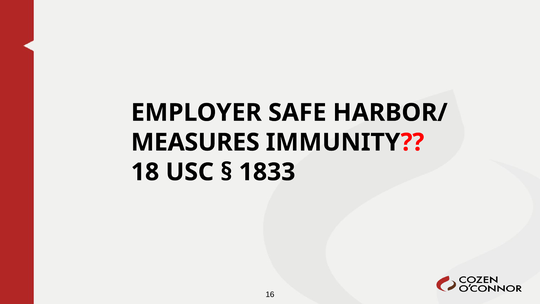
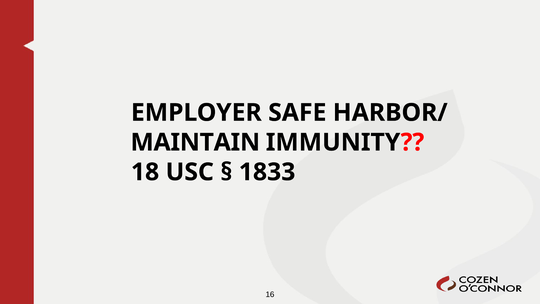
MEASURES: MEASURES -> MAINTAIN
